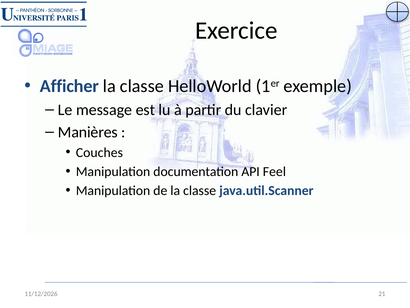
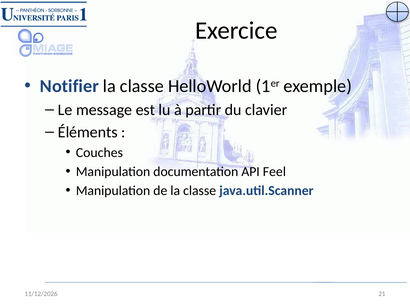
Afficher: Afficher -> Notifier
Manières: Manières -> Éléments
